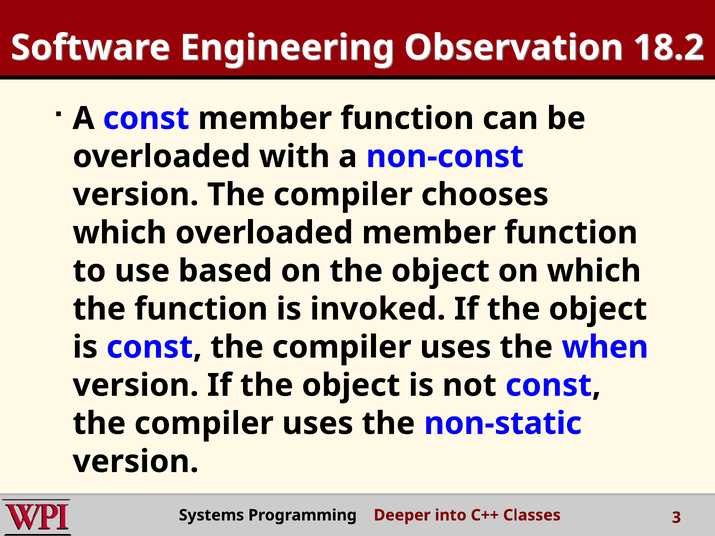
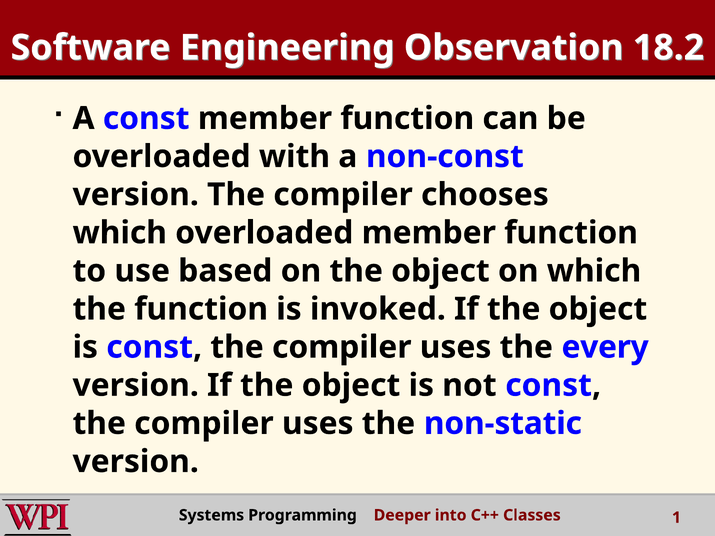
when: when -> every
3: 3 -> 1
